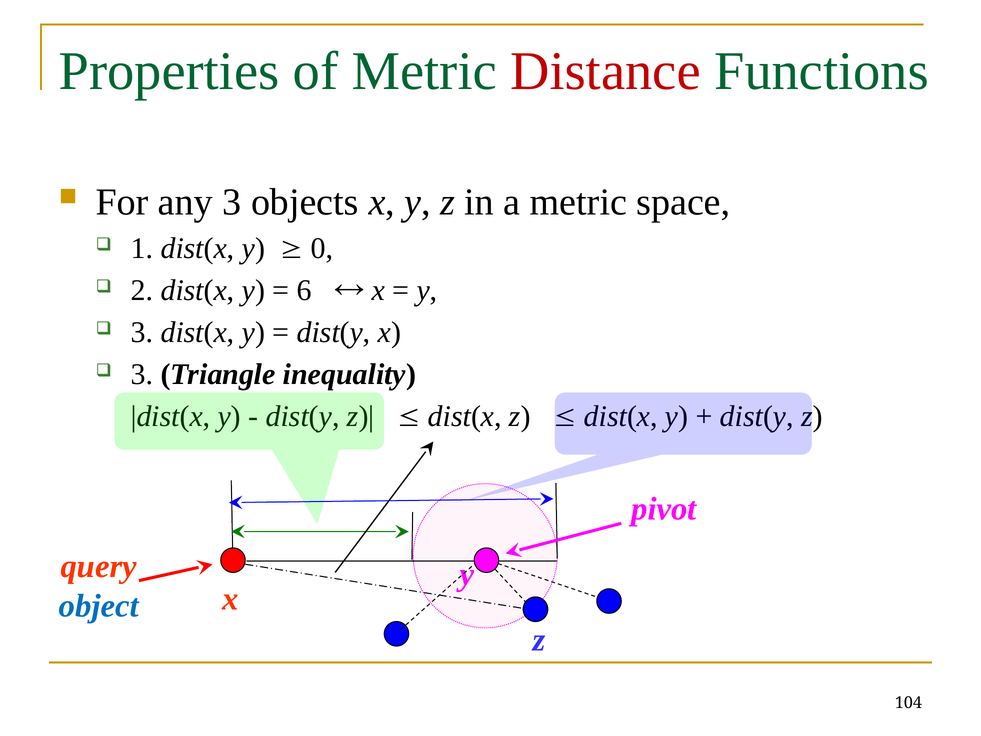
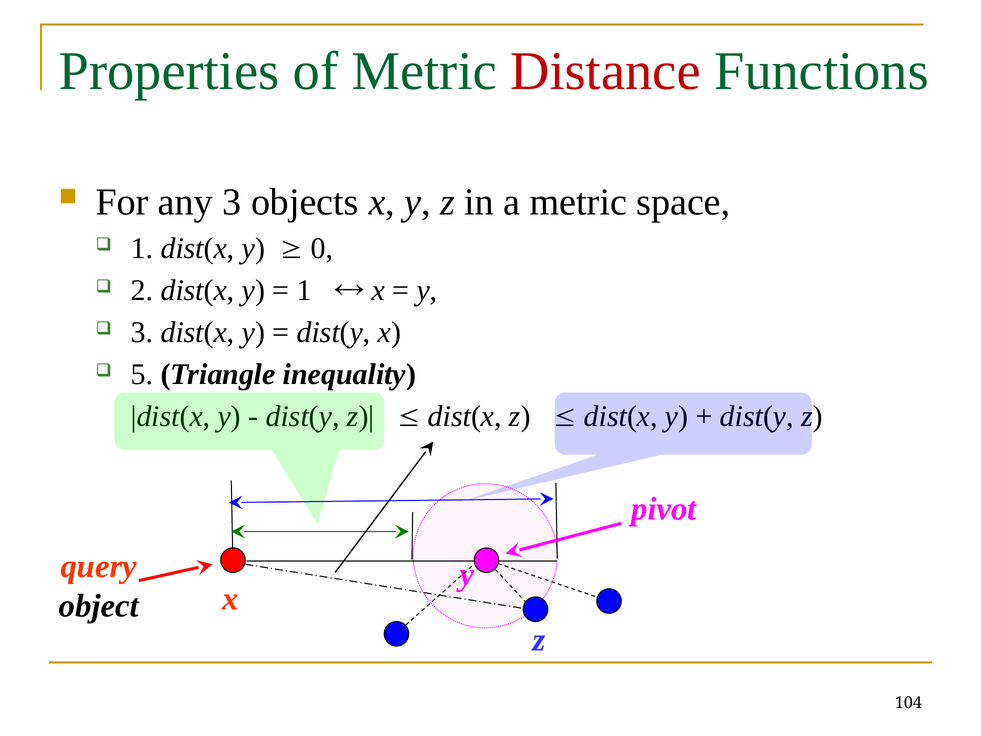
6 at (304, 290): 6 -> 1
3 at (142, 374): 3 -> 5
object colour: blue -> black
